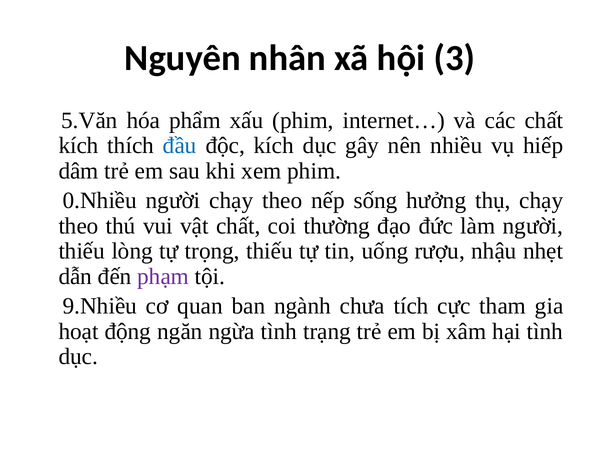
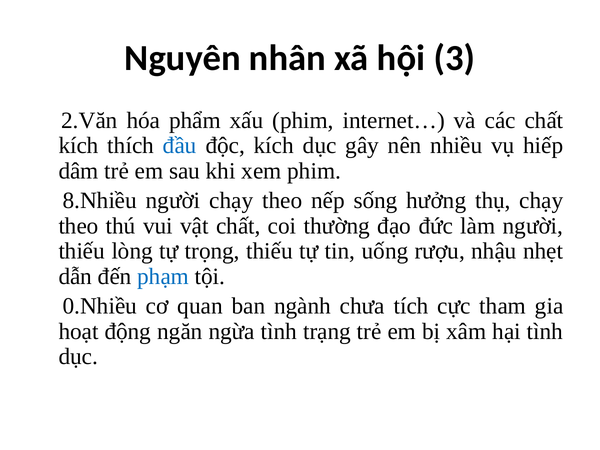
5.Văn: 5.Văn -> 2.Văn
0.Nhiều: 0.Nhiều -> 8.Nhiều
phạm colour: purple -> blue
9.Nhiều: 9.Nhiều -> 0.Nhiều
